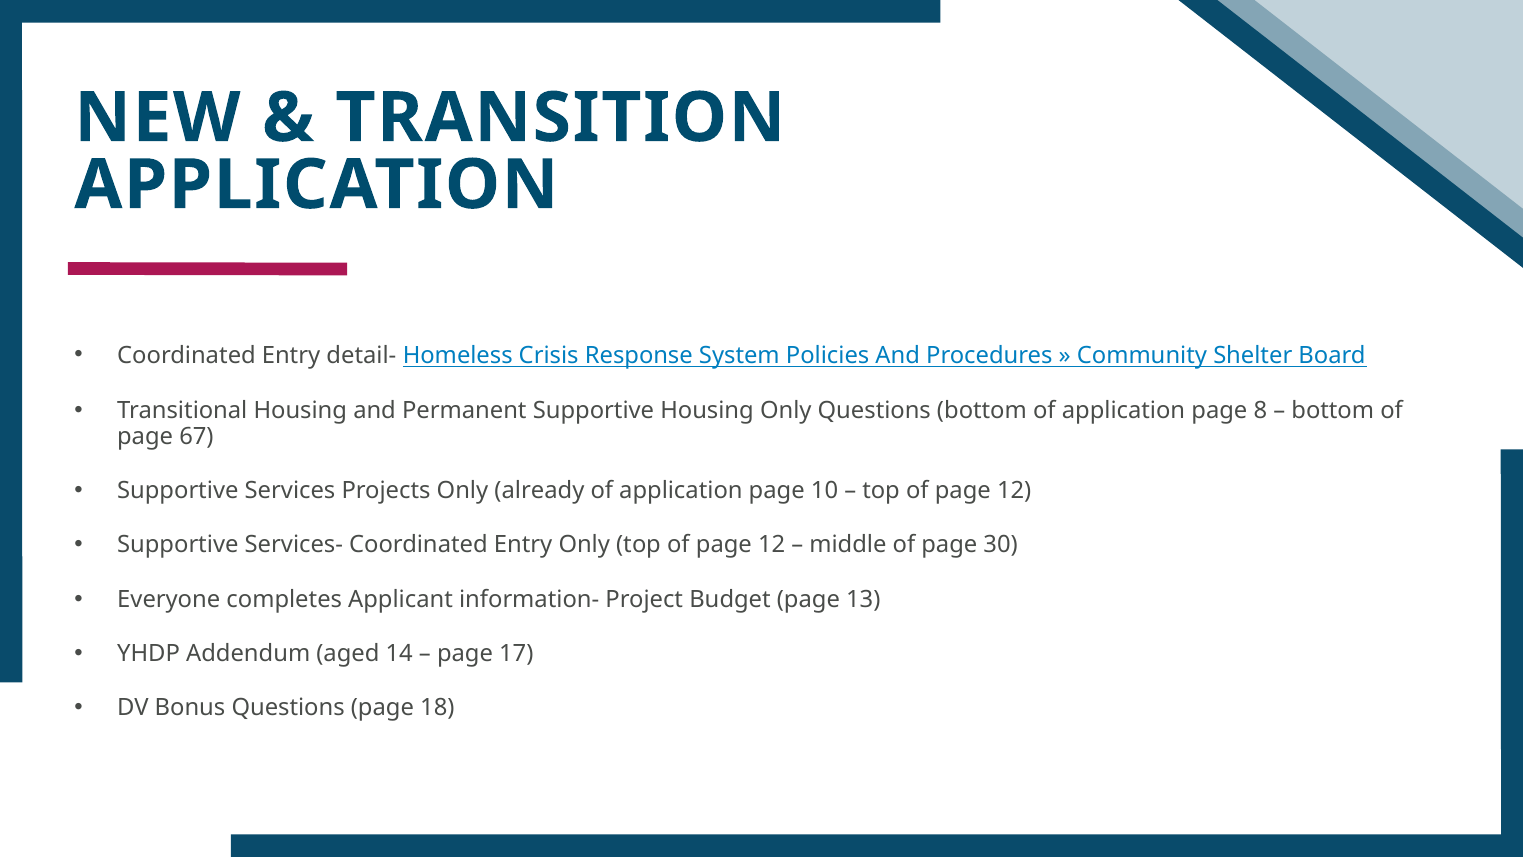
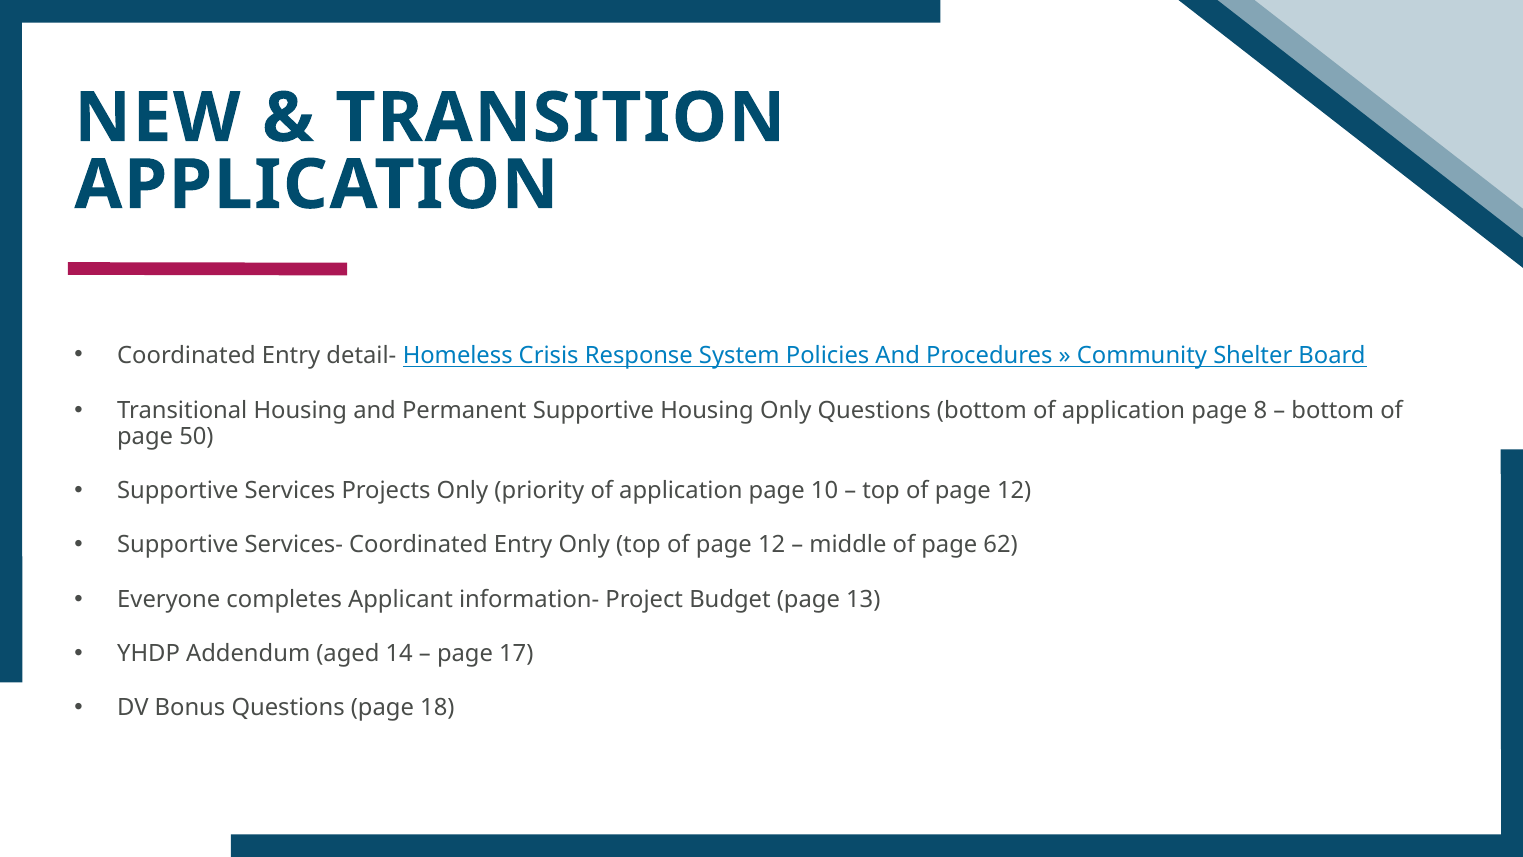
67: 67 -> 50
already: already -> priority
30: 30 -> 62
